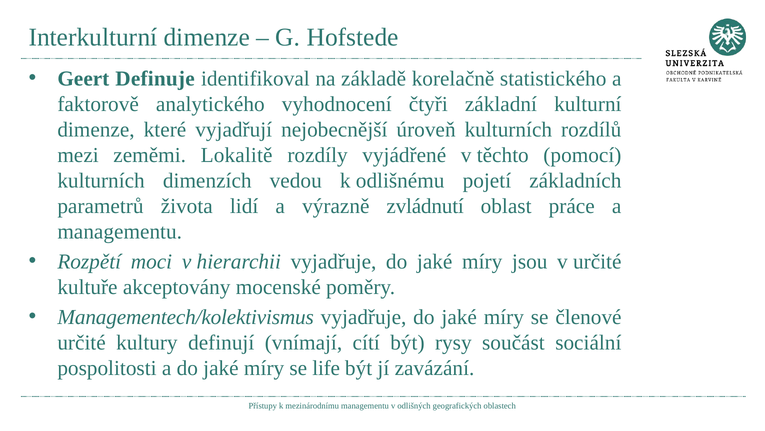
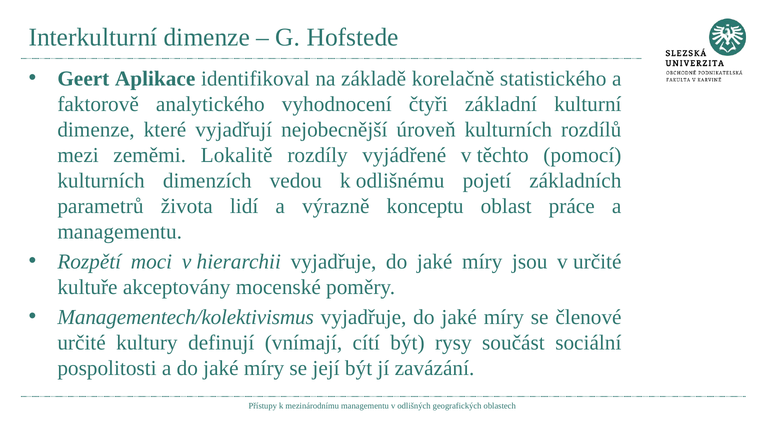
Definuje: Definuje -> Aplikace
zvládnutí: zvládnutí -> konceptu
life: life -> její
